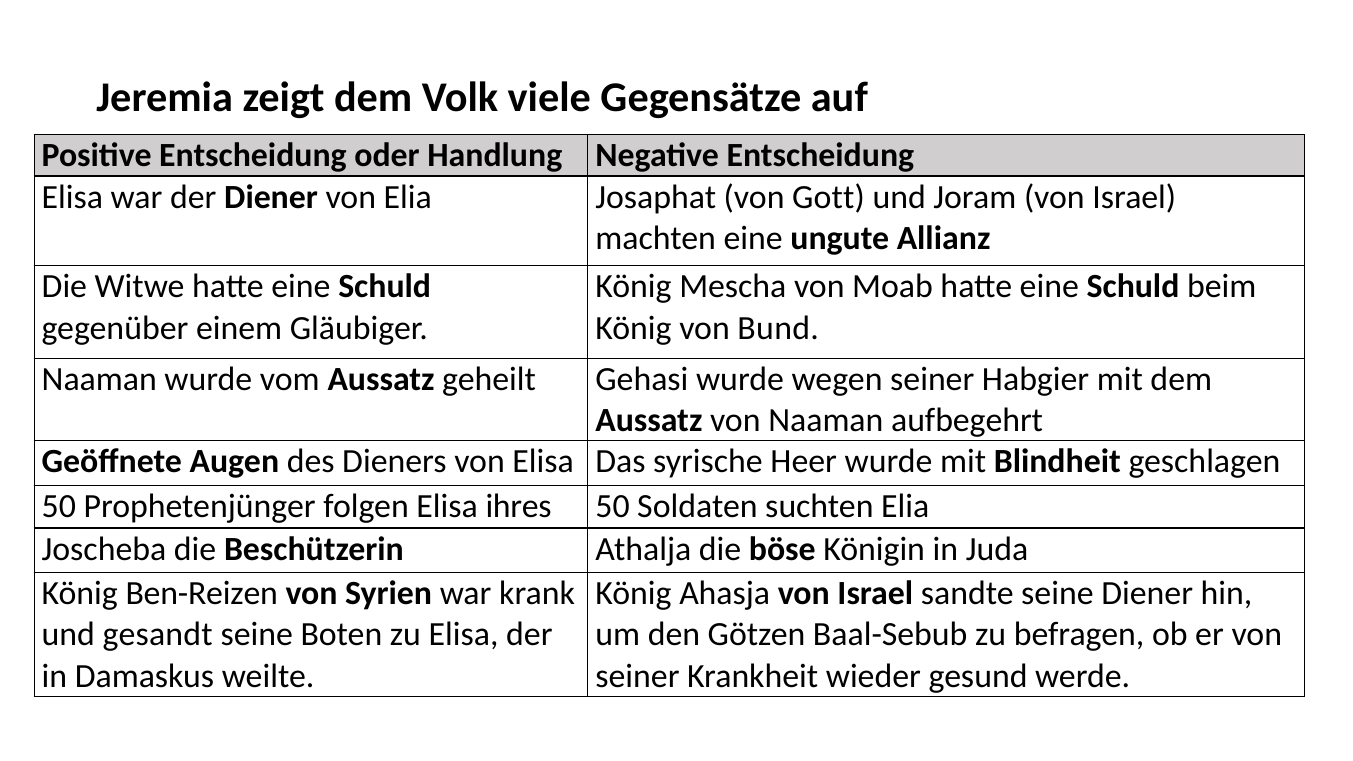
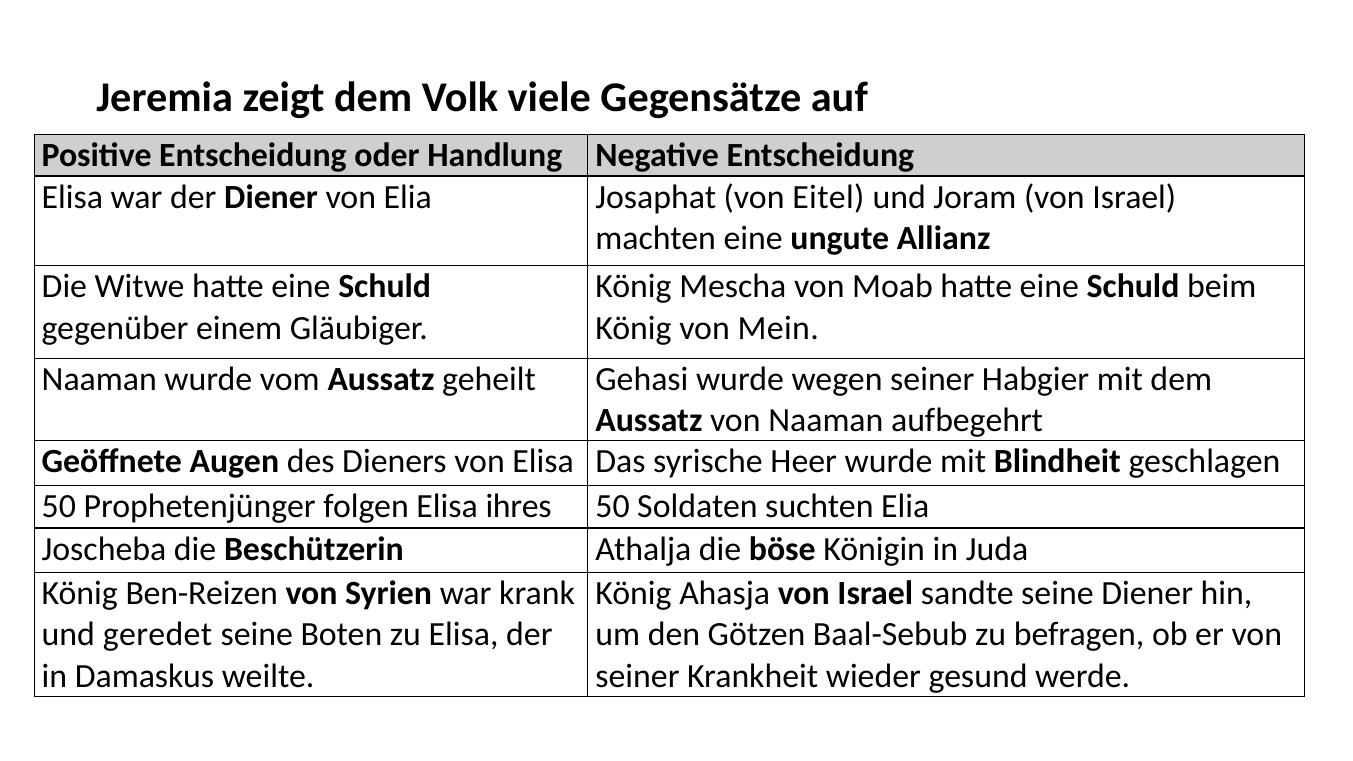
Gott: Gott -> Eitel
Bund: Bund -> Mein
gesandt: gesandt -> geredet
